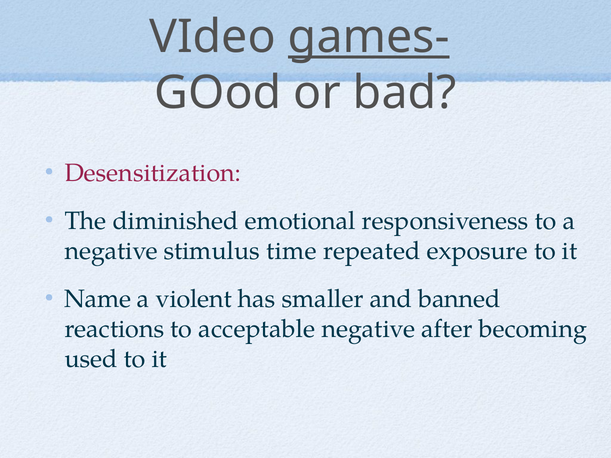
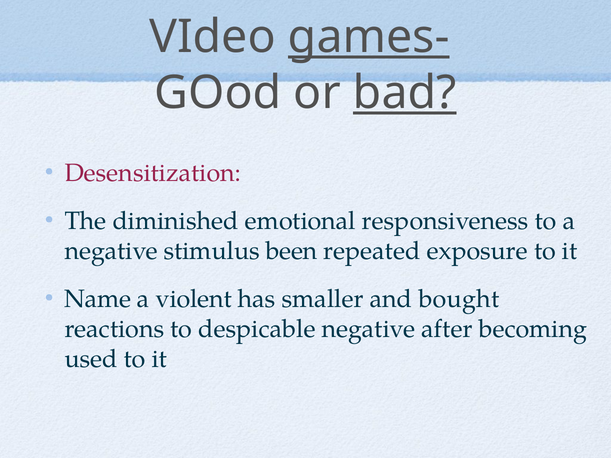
bad underline: none -> present
time: time -> been
banned: banned -> bought
acceptable: acceptable -> despicable
